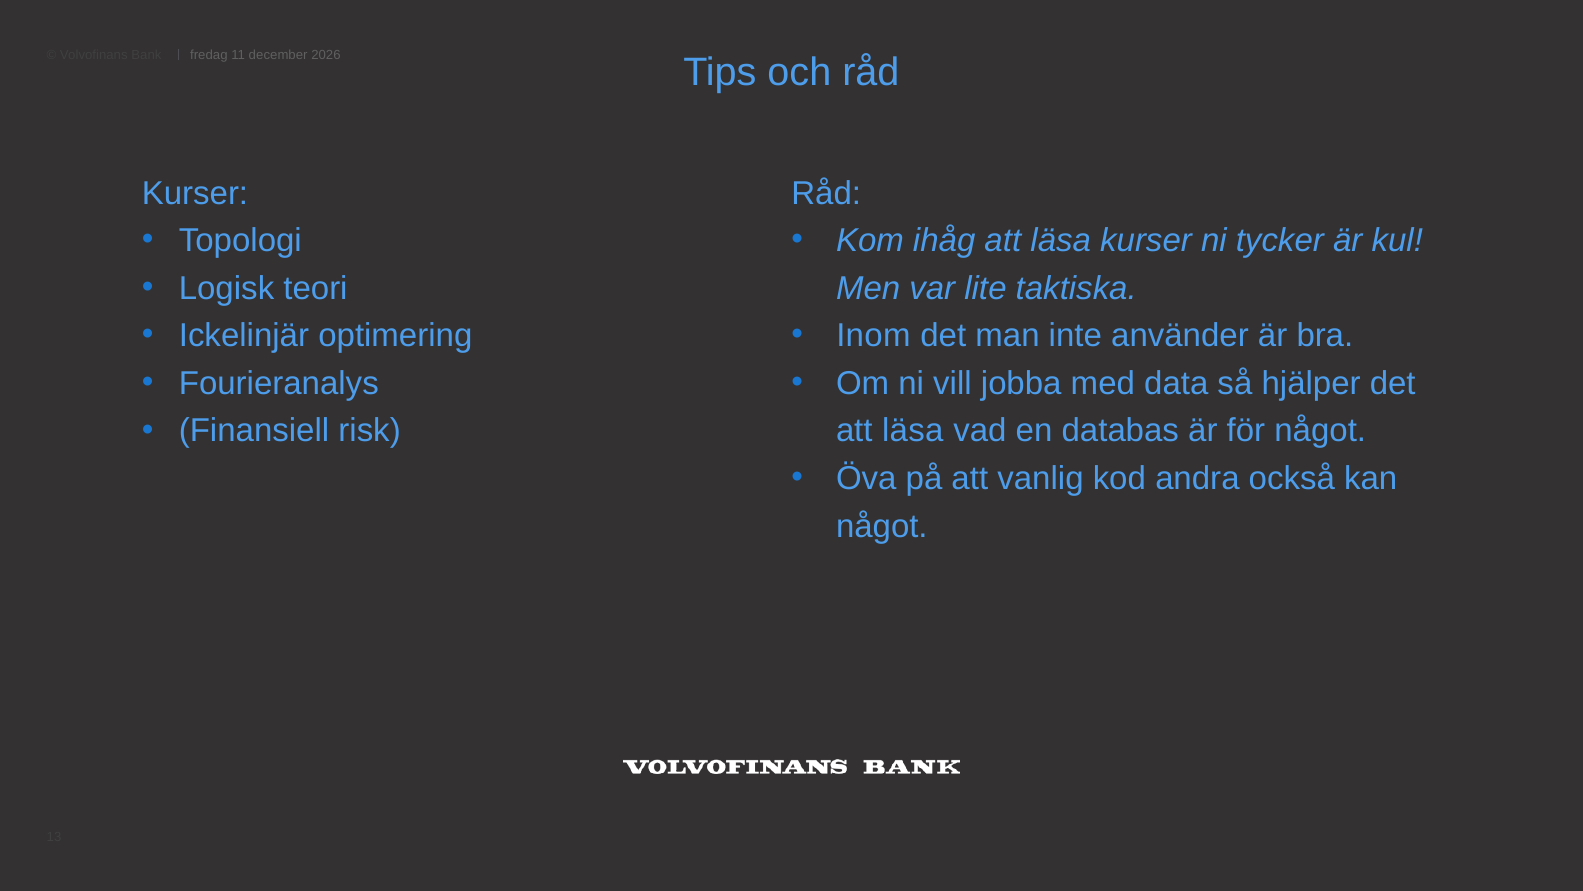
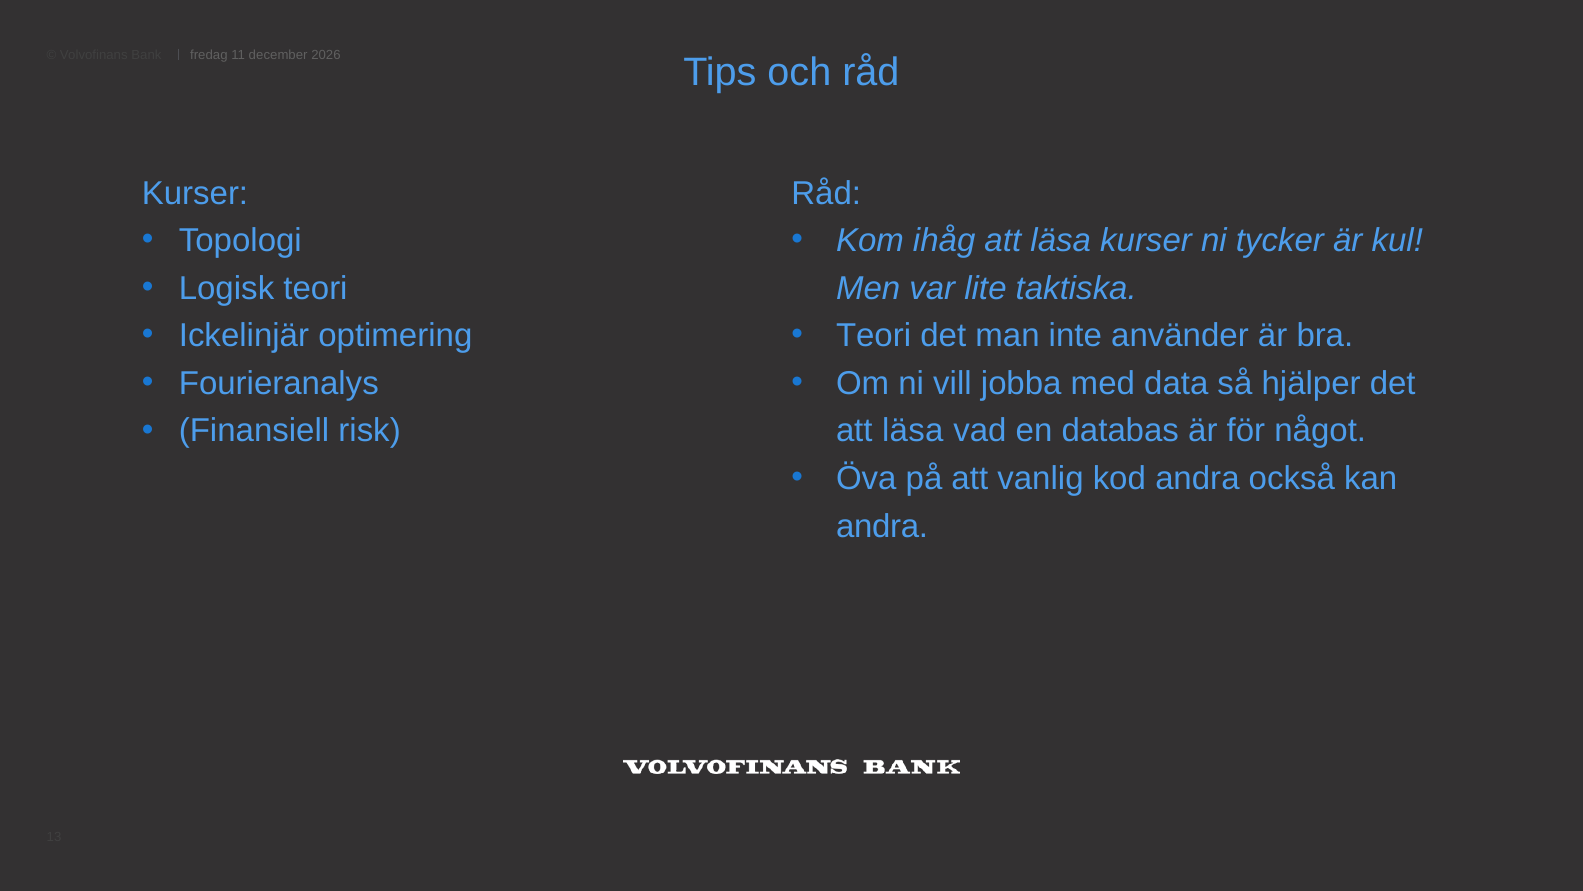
Inom at (873, 336): Inom -> Teori
något at (882, 526): något -> andra
